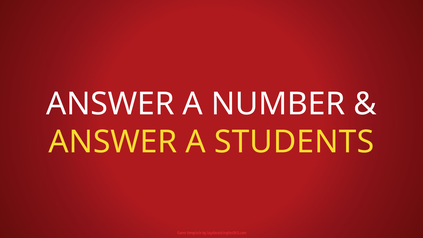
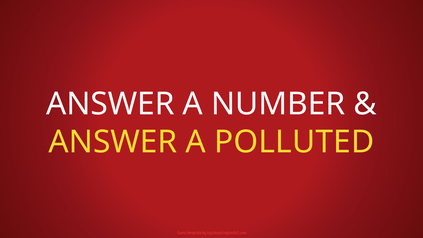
STUDENTS: STUDENTS -> POLLUTED
